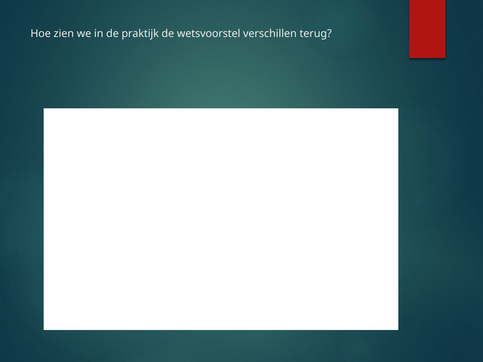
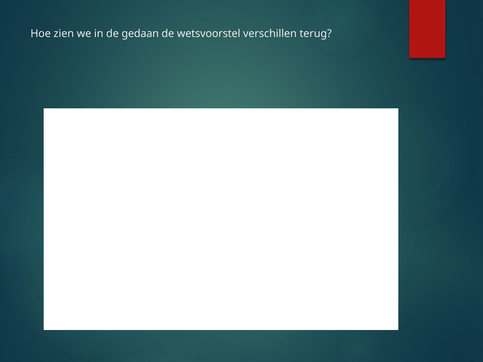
praktijk: praktijk -> gedaan
